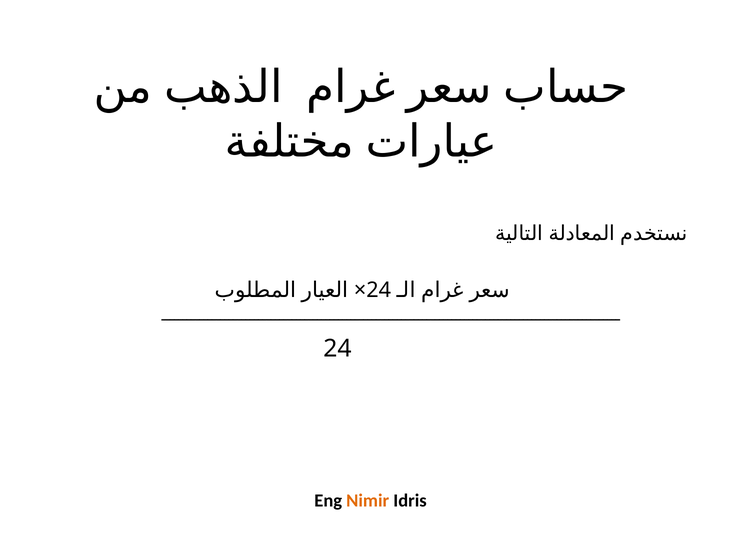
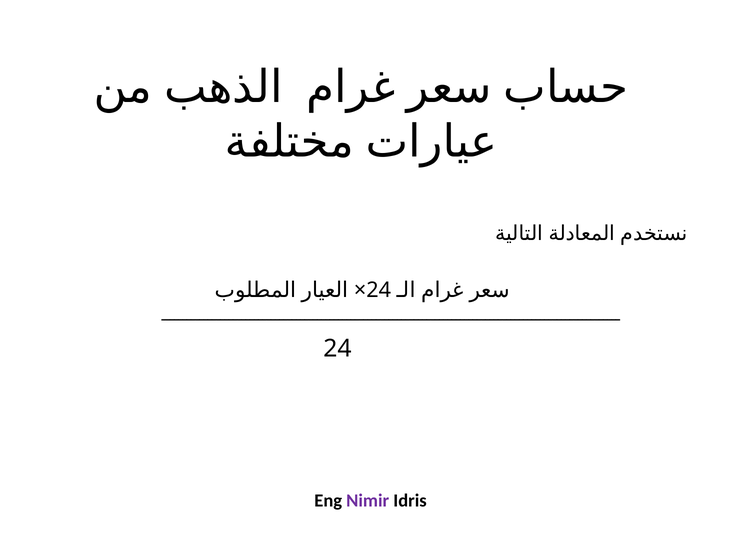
Nimir colour: orange -> purple
